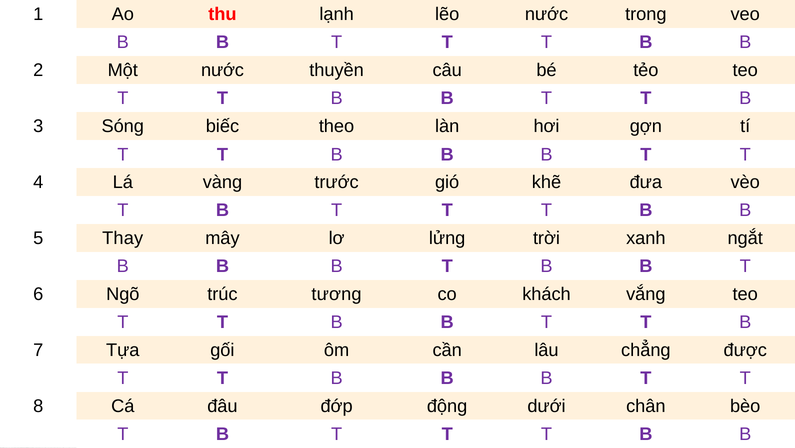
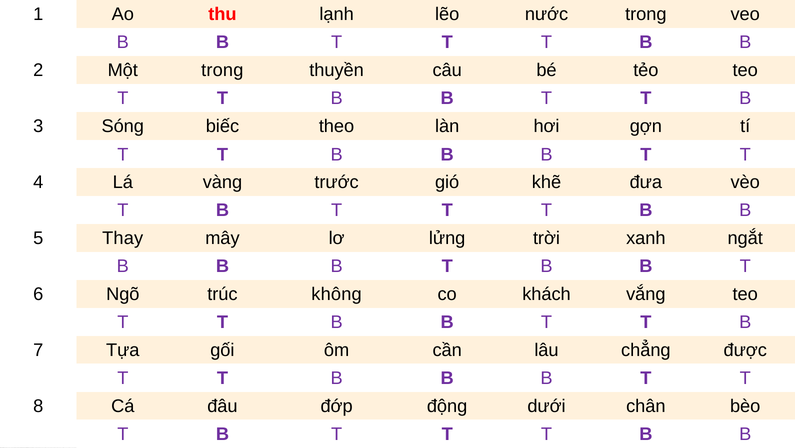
Một nước: nước -> trong
tương: tương -> không
